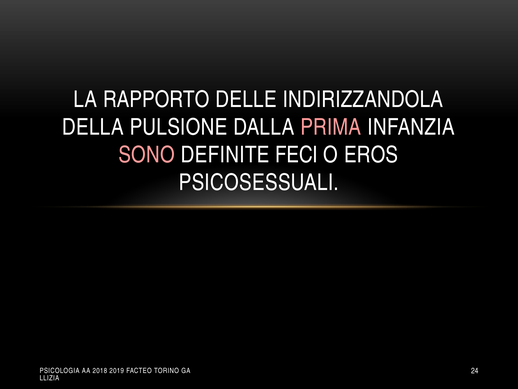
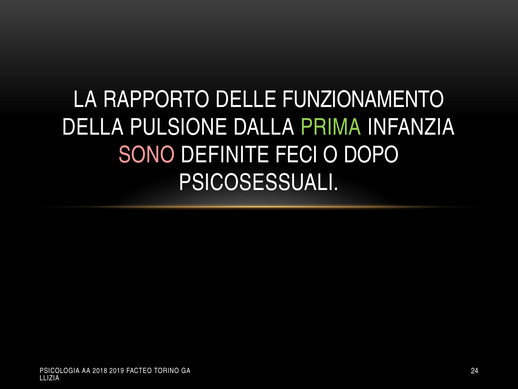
INDIRIZZANDOLA: INDIRIZZANDOLA -> FUNZIONAMENTO
PRIMA colour: pink -> light green
EROS: EROS -> DOPO
